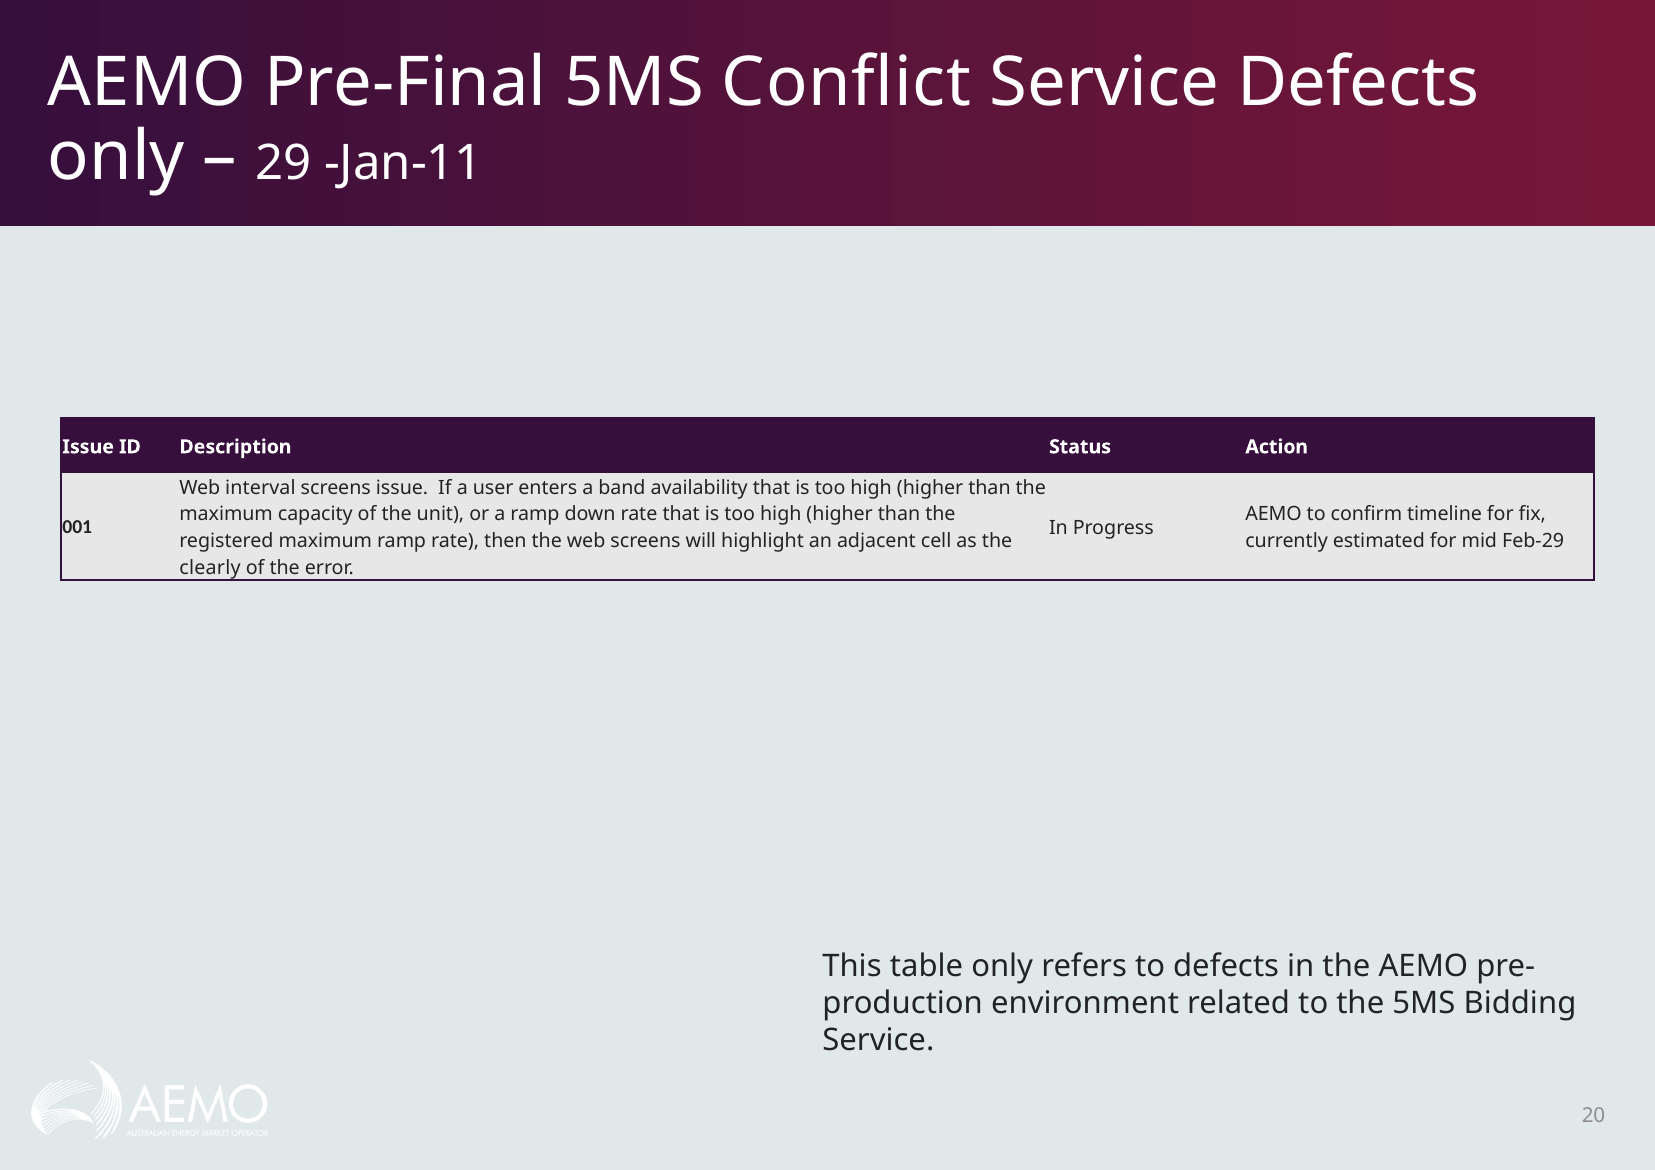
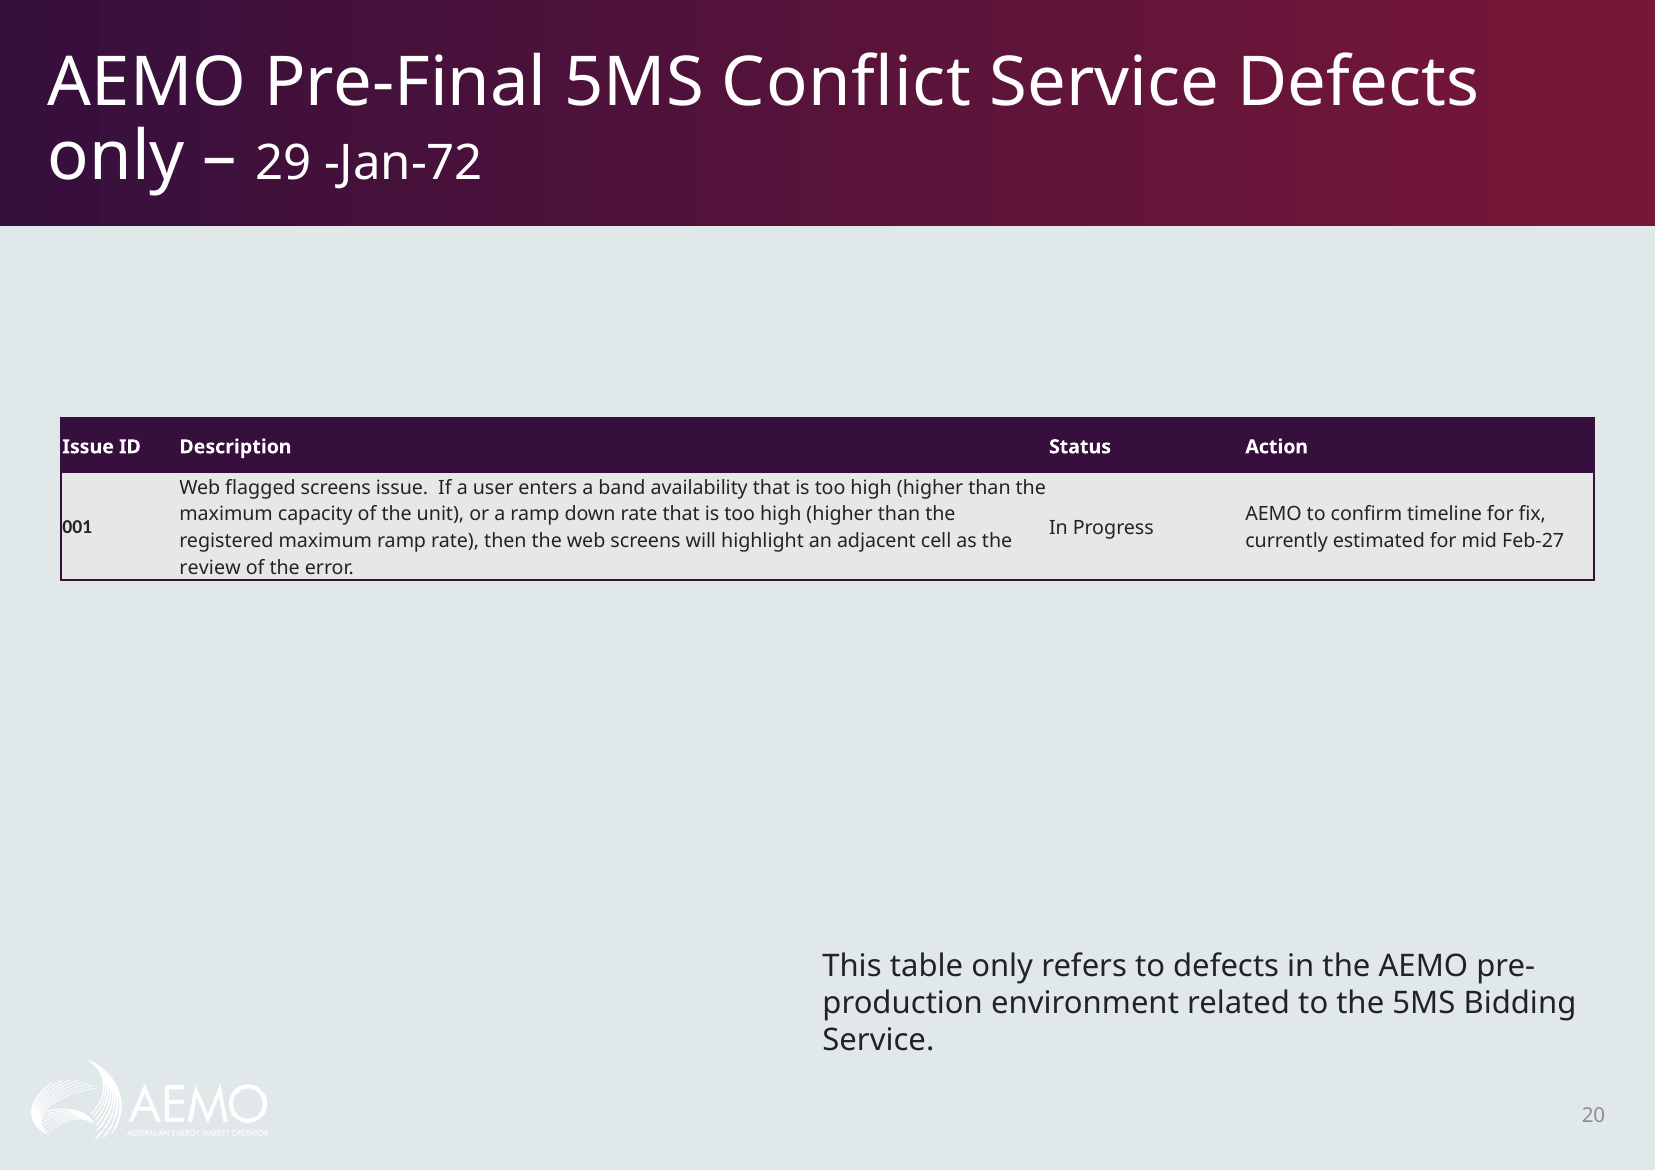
Jan-11: Jan-11 -> Jan-72
interval: interval -> flagged
Feb-29: Feb-29 -> Feb-27
clearly: clearly -> review
